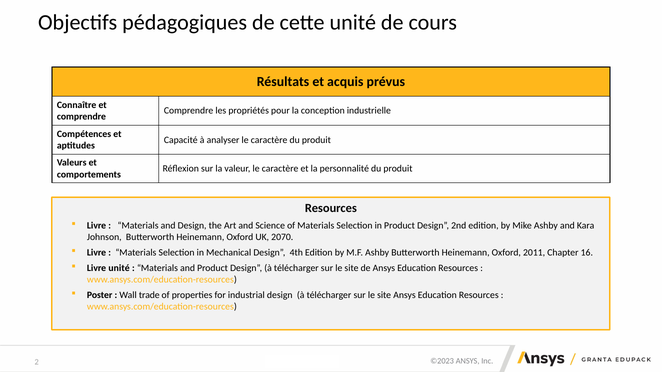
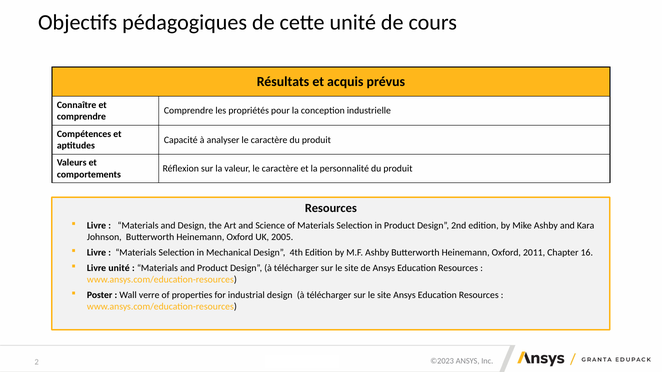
2070: 2070 -> 2005
trade: trade -> verre
